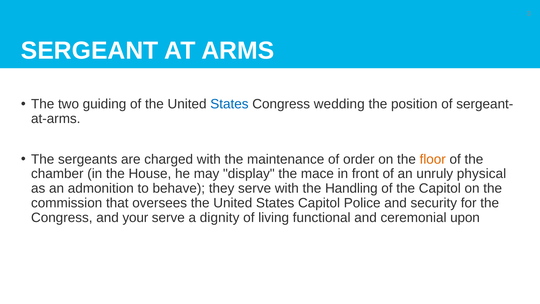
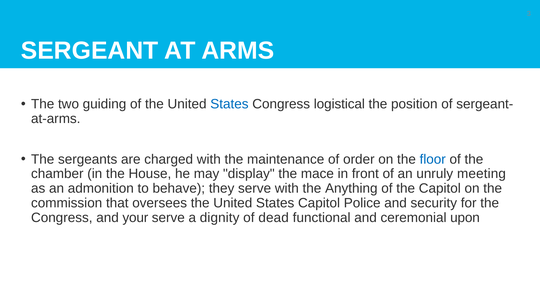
wedding: wedding -> logistical
floor colour: orange -> blue
physical: physical -> meeting
Handling: Handling -> Anything
living: living -> dead
